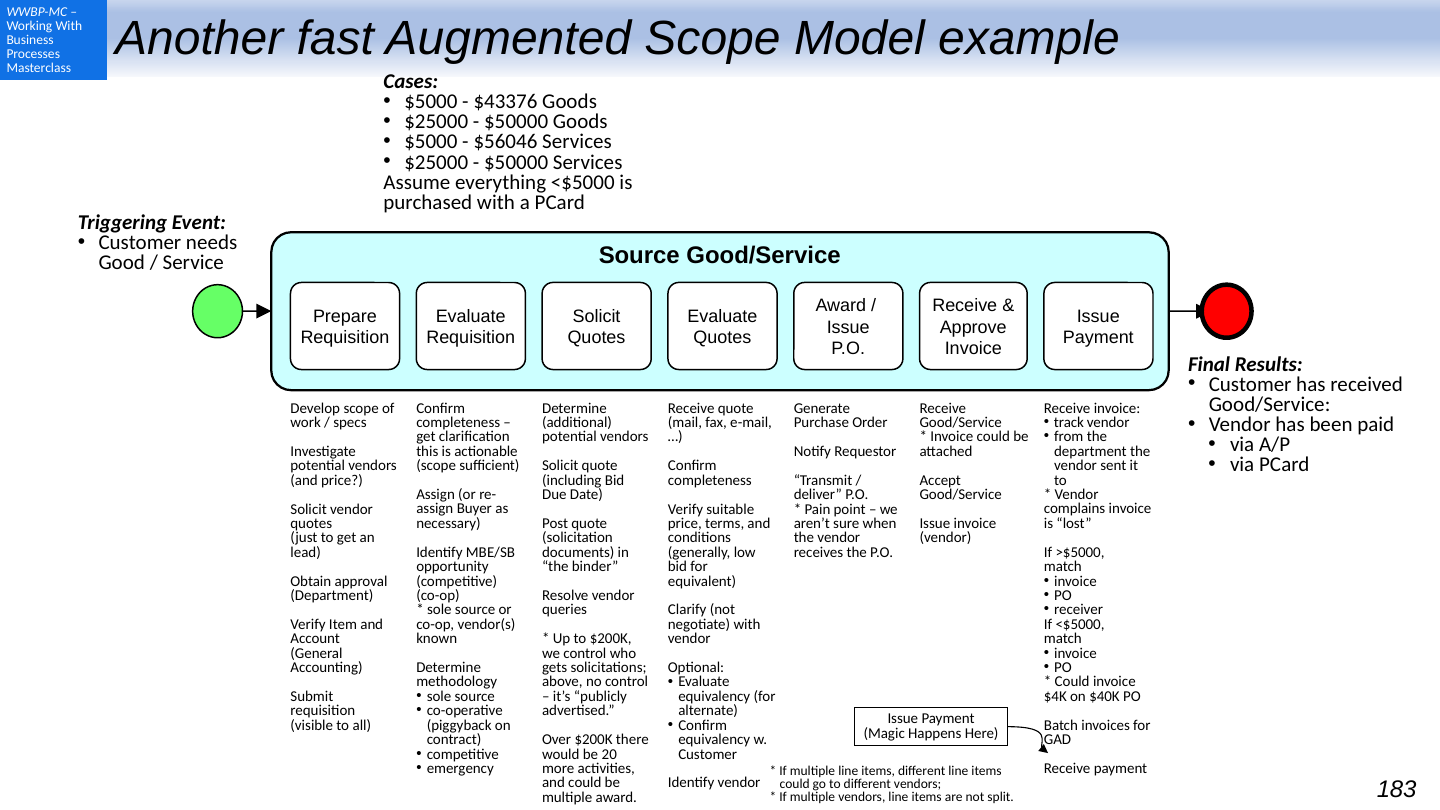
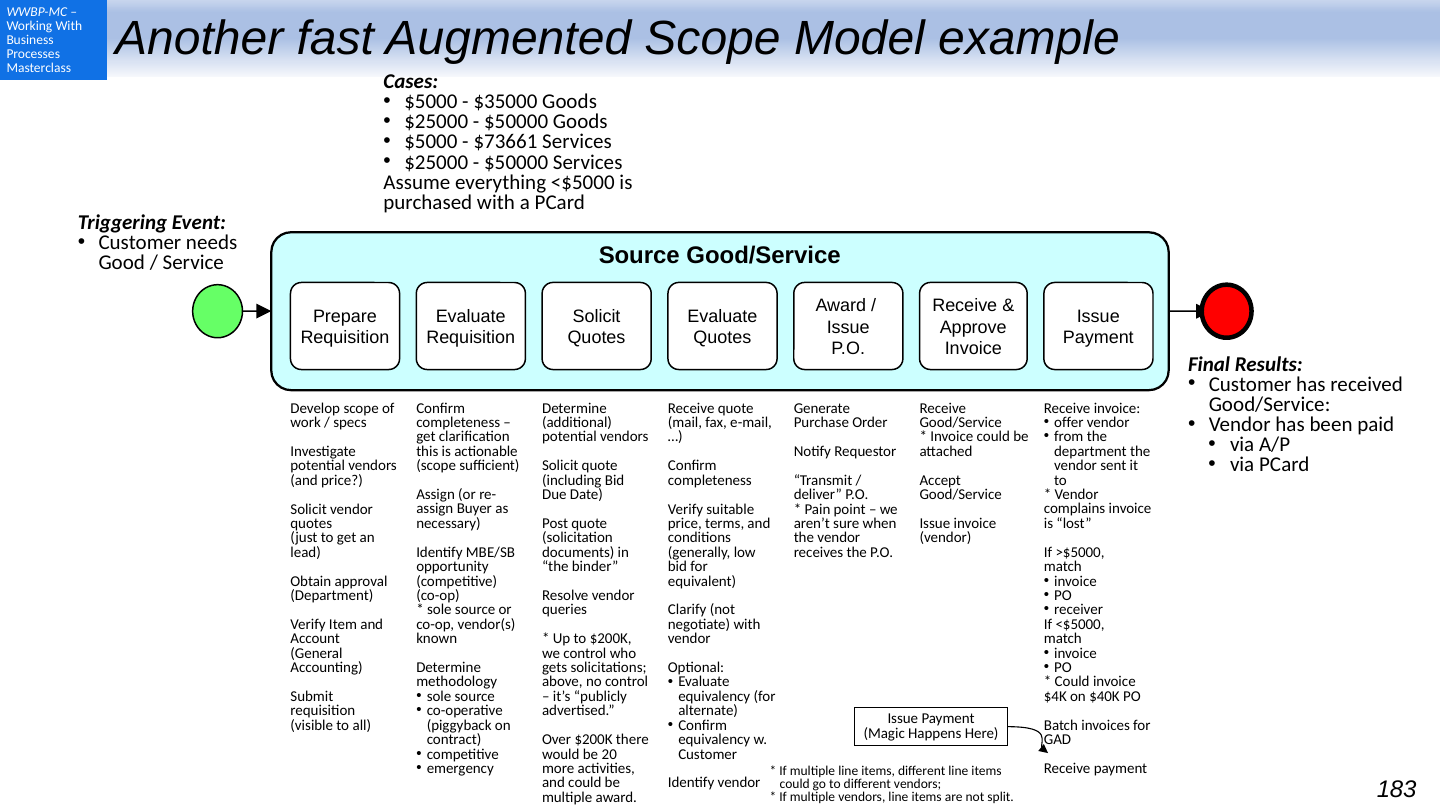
$43376: $43376 -> $35000
$56046: $56046 -> $73661
track: track -> offer
